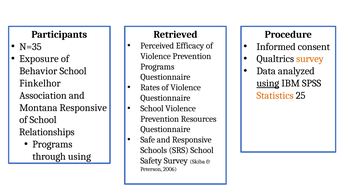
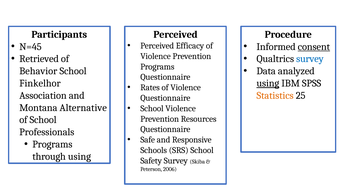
Retrieved at (175, 34): Retrieved -> Perceived
N=35: N=35 -> N=45
consent underline: none -> present
Exposure: Exposure -> Retrieved
survey at (310, 59) colour: orange -> blue
Montana Responsive: Responsive -> Alternative
Relationships: Relationships -> Professionals
